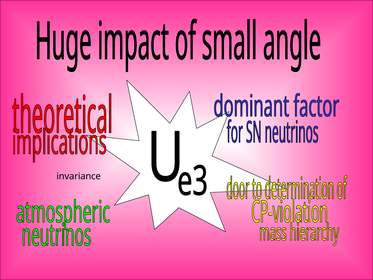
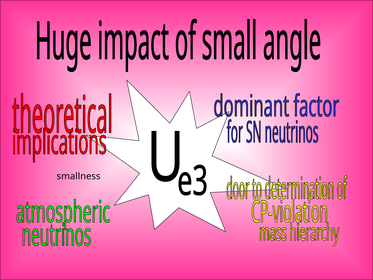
invariance: invariance -> smallness
